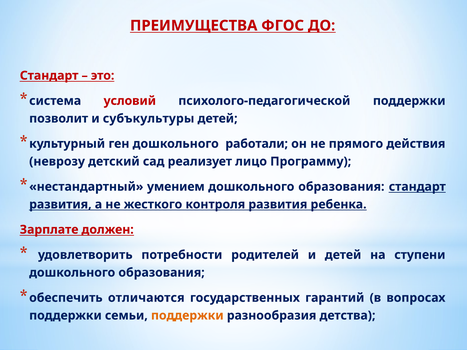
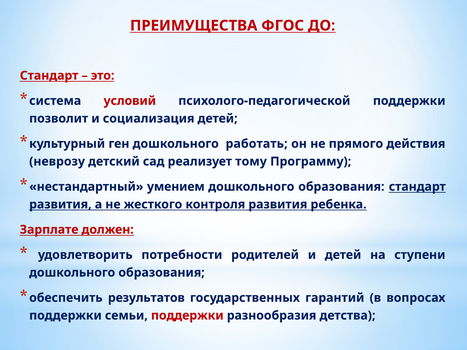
субъкультуры: субъкультуры -> социализация
работали: работали -> работать
лицо: лицо -> тому
отличаются: отличаются -> результатов
поддержки at (187, 316) colour: orange -> red
